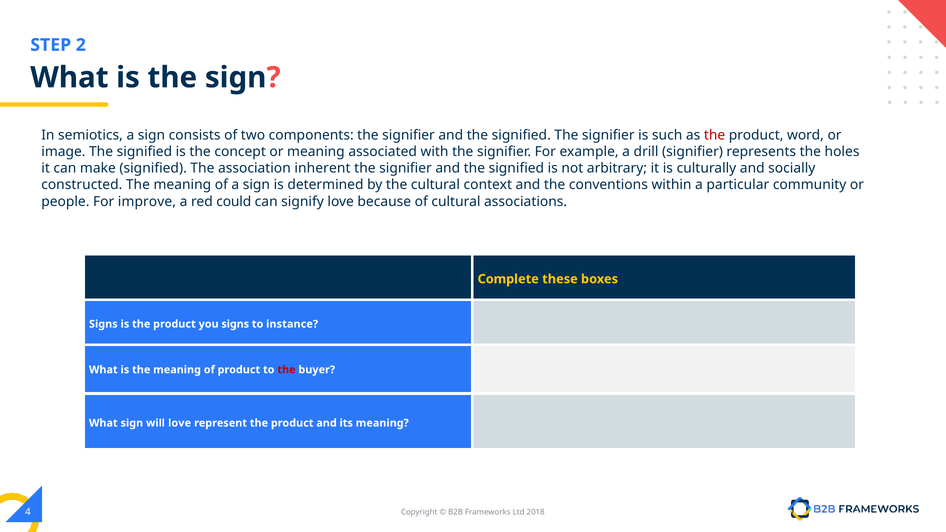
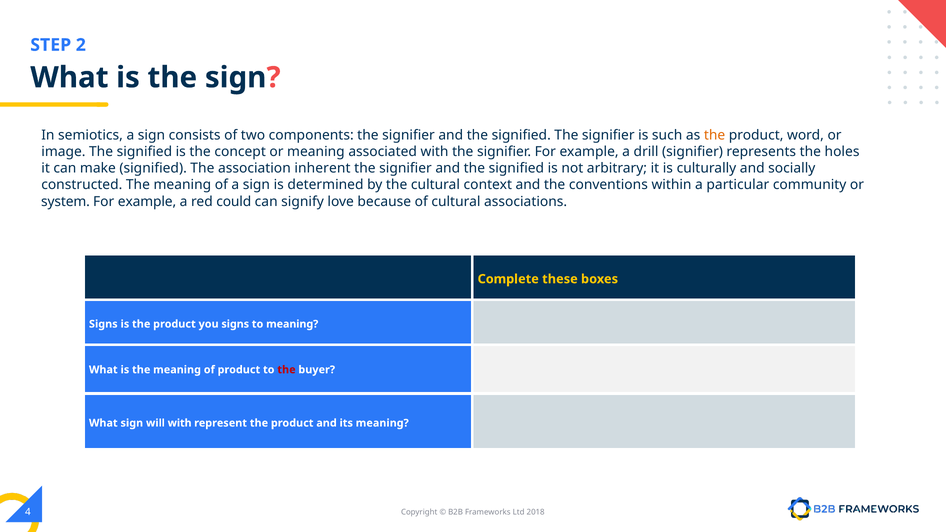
the at (715, 135) colour: red -> orange
people: people -> system
improve at (147, 202): improve -> example
to instance: instance -> meaning
will love: love -> with
